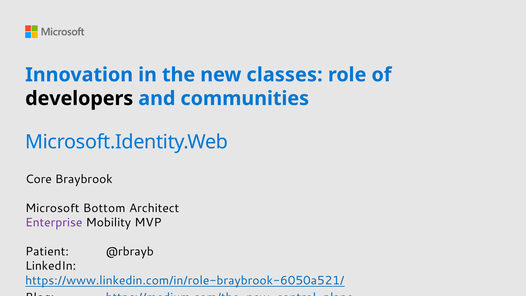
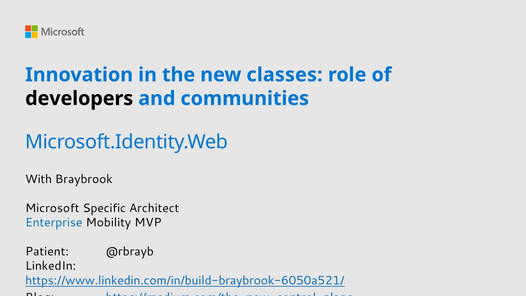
Core: Core -> With
Bottom: Bottom -> Specific
Enterprise colour: purple -> blue
https://www.linkedin.com/in/role-braybrook-6050a521/: https://www.linkedin.com/in/role-braybrook-6050a521/ -> https://www.linkedin.com/in/build-braybrook-6050a521/
